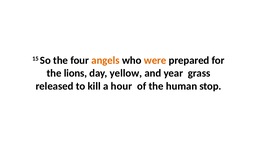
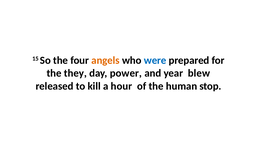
were colour: orange -> blue
lions: lions -> they
yellow: yellow -> power
grass: grass -> blew
